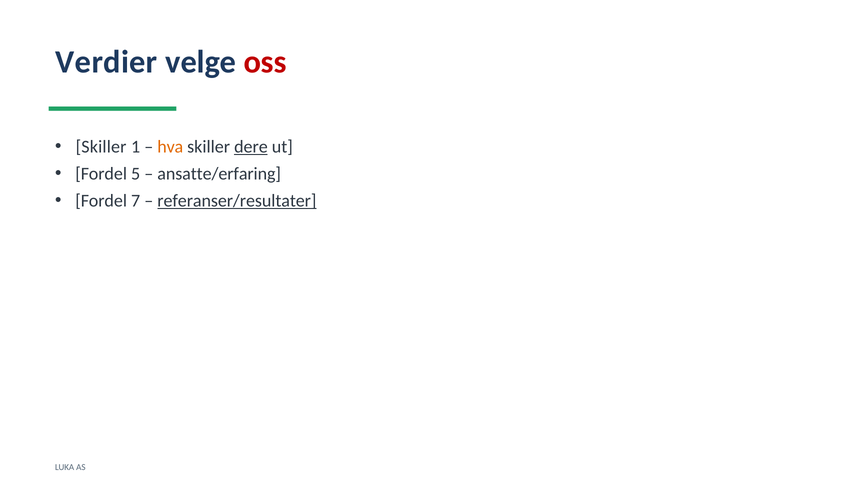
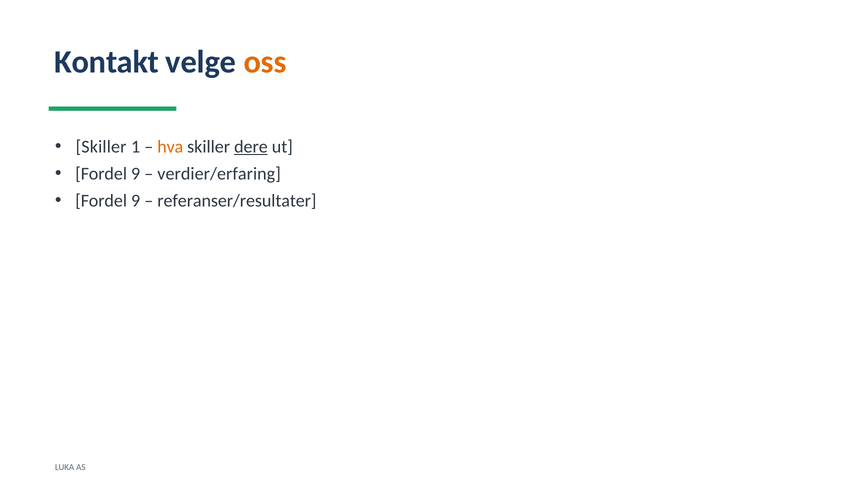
Verdier: Verdier -> Kontakt
oss colour: red -> orange
5 at (136, 174): 5 -> 9
ansatte/erfaring: ansatte/erfaring -> verdier/erfaring
7 at (136, 201): 7 -> 9
referanser/resultater underline: present -> none
